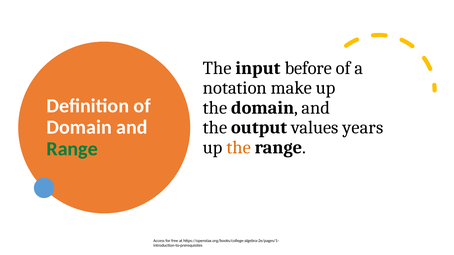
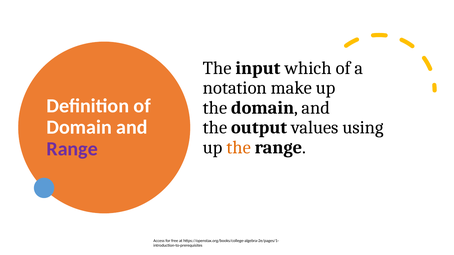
before: before -> which
years: years -> using
Range at (72, 149) colour: green -> purple
